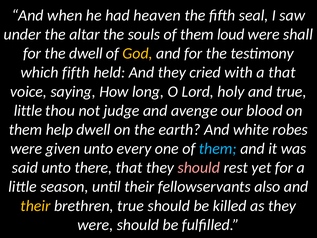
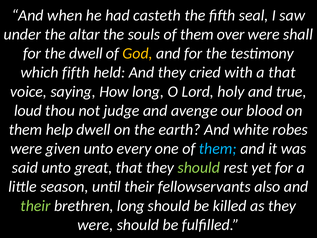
heaven: heaven -> casteth
loud: loud -> over
little at (28, 110): little -> loud
there: there -> great
should at (199, 168) colour: pink -> light green
their at (36, 206) colour: yellow -> light green
brethren true: true -> long
